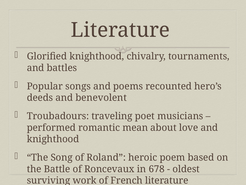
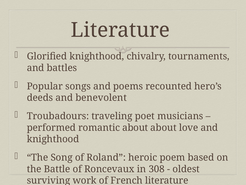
romantic mean: mean -> about
678: 678 -> 308
